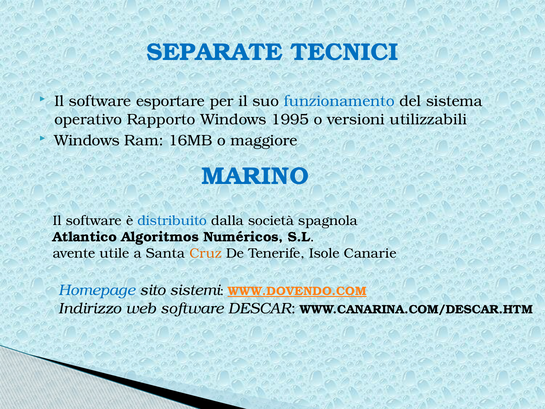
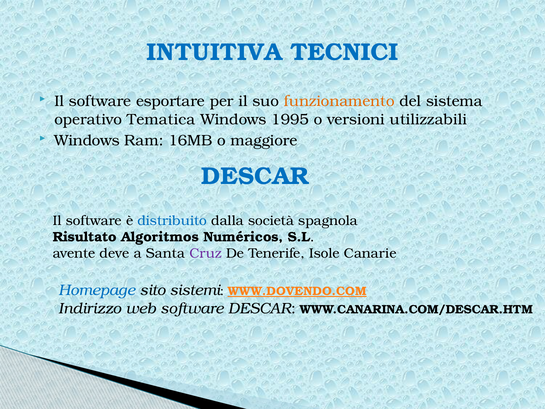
SEPARATE: SEPARATE -> INTUITIVA
funzionamento colour: blue -> orange
Rapporto: Rapporto -> Tematica
MARINO at (255, 176): MARINO -> DESCAR
Atlantico: Atlantico -> Risultato
utile: utile -> deve
Cruz colour: orange -> purple
